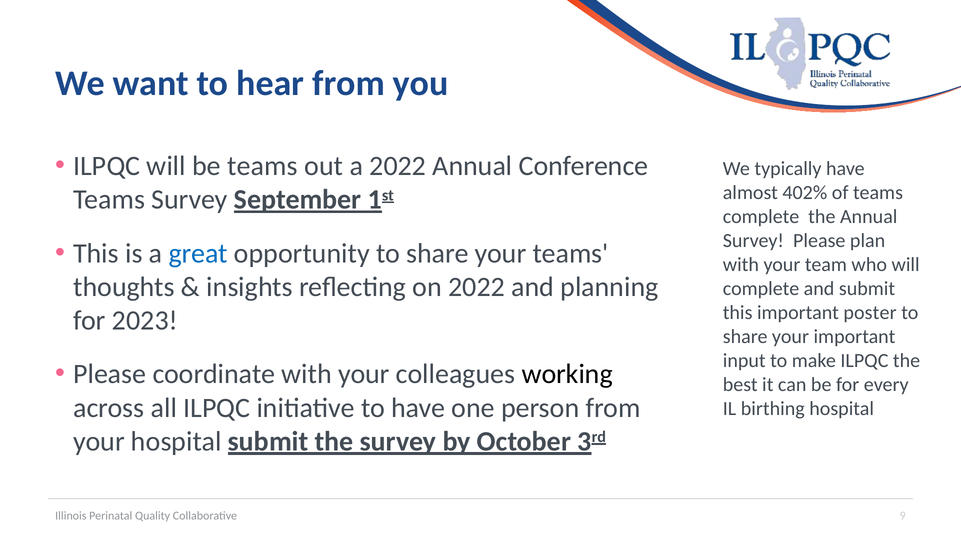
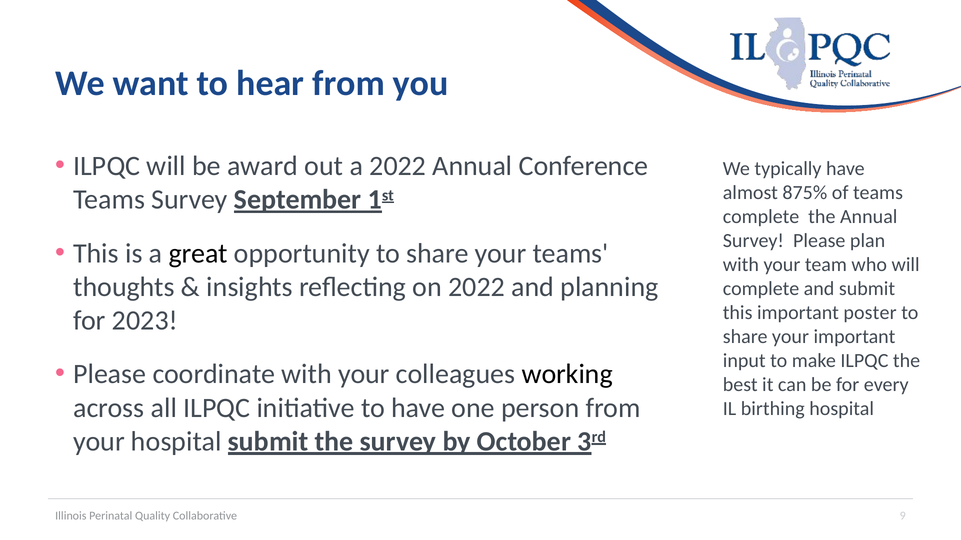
be teams: teams -> award
402%: 402% -> 875%
great colour: blue -> black
